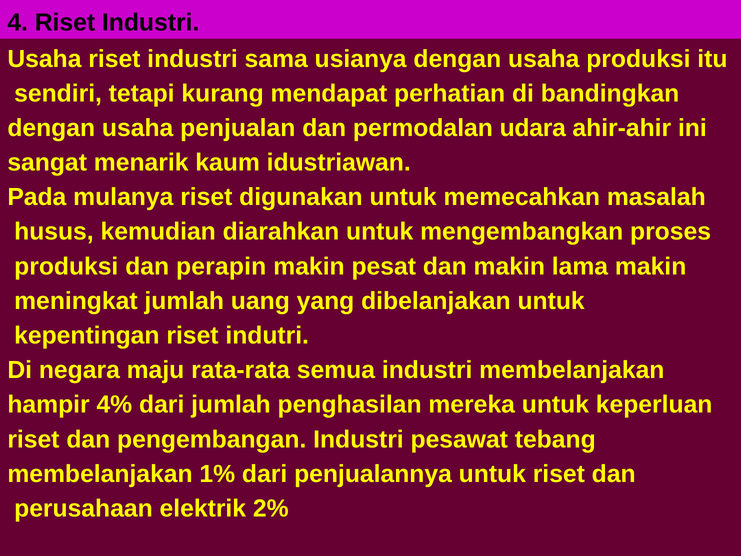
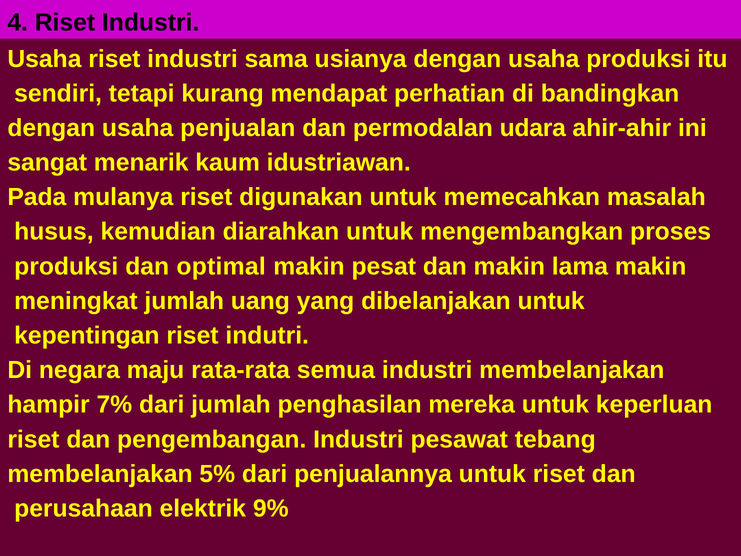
perapin: perapin -> optimal
4%: 4% -> 7%
1%: 1% -> 5%
2%: 2% -> 9%
